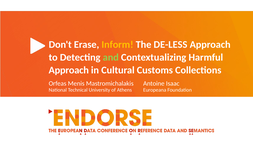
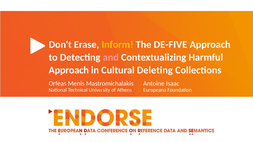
DE-LESS: DE-LESS -> DE-FIVE
and colour: light green -> pink
Customs: Customs -> Deleting
